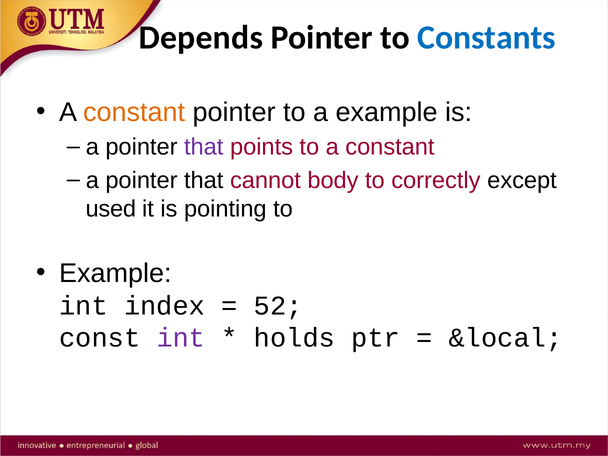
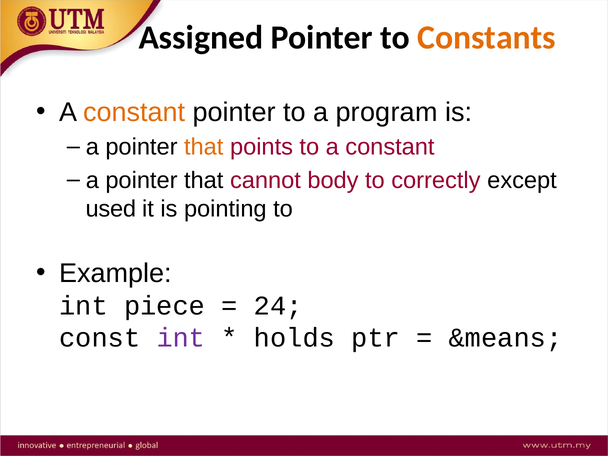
Depends: Depends -> Assigned
Constants colour: blue -> orange
a example: example -> program
that at (204, 147) colour: purple -> orange
index: index -> piece
52: 52 -> 24
&local: &local -> &means
